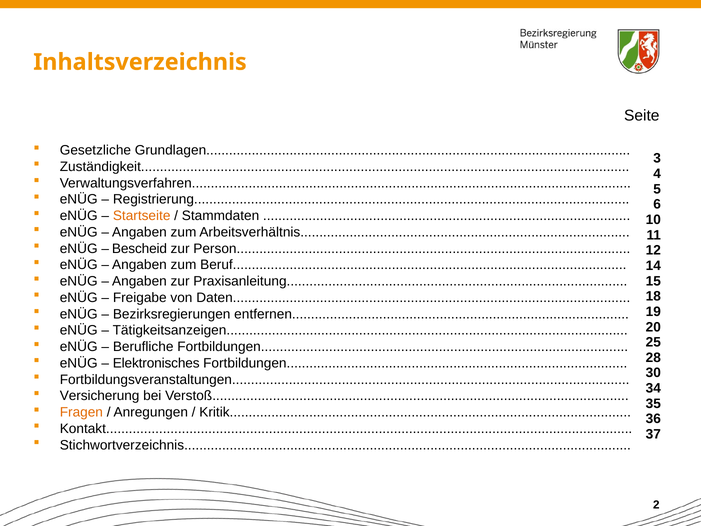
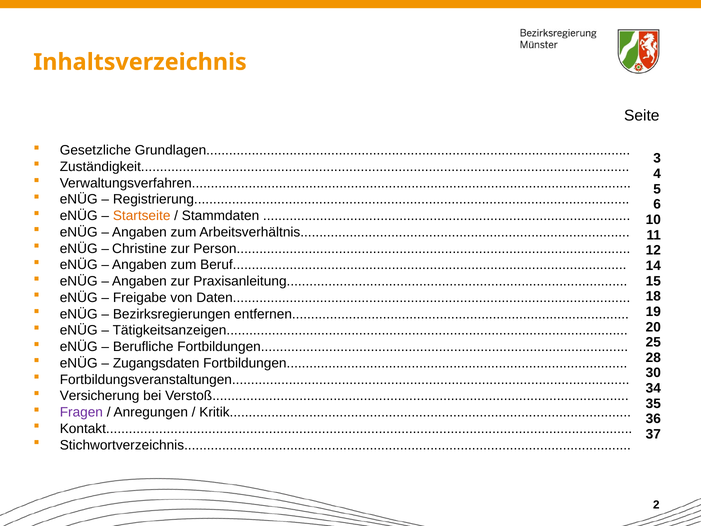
Bescheid: Bescheid -> Christine
Elektronisches: Elektronisches -> Zugangsdaten
Fragen colour: orange -> purple
